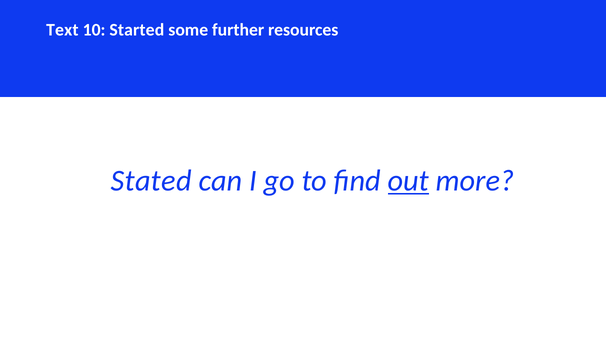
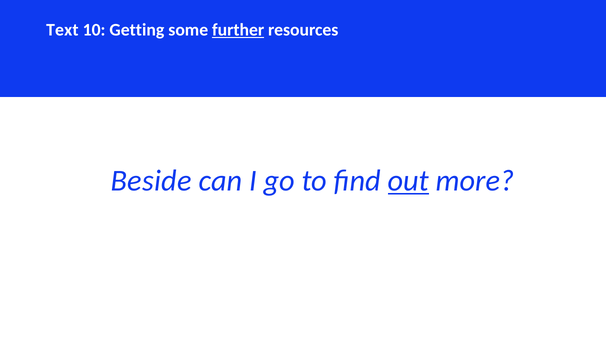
Started: Started -> Getting
further underline: none -> present
Stated: Stated -> Beside
